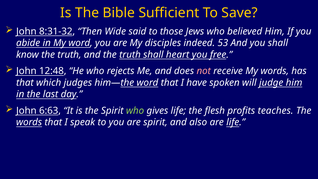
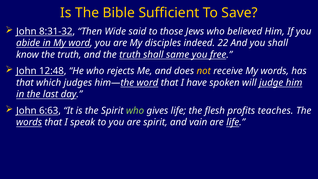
53: 53 -> 22
heart: heart -> same
not colour: pink -> yellow
also: also -> vain
